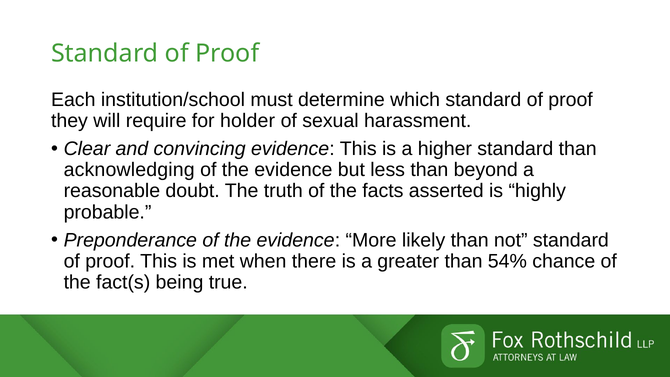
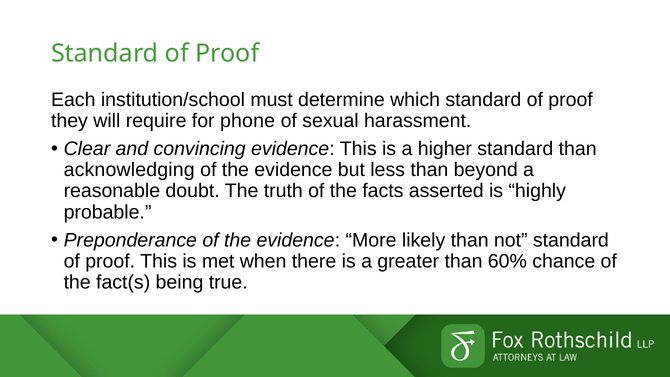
holder: holder -> phone
54%: 54% -> 60%
